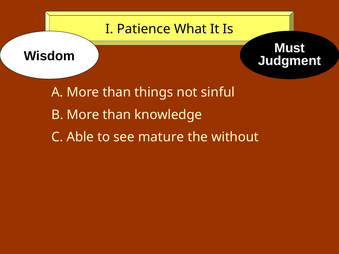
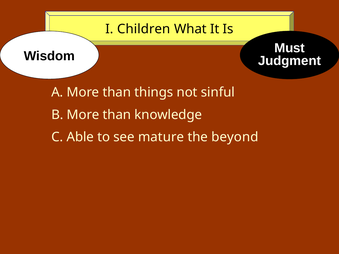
Patience: Patience -> Children
without: without -> beyond
